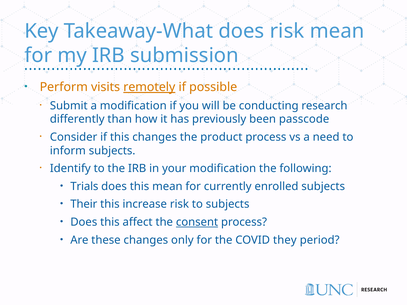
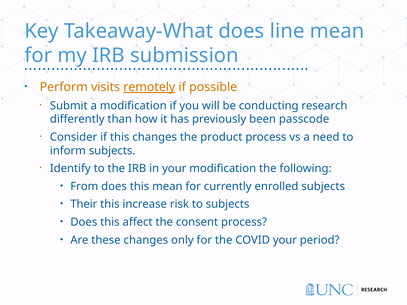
does risk: risk -> line
Trials: Trials -> From
consent underline: present -> none
COVID they: they -> your
